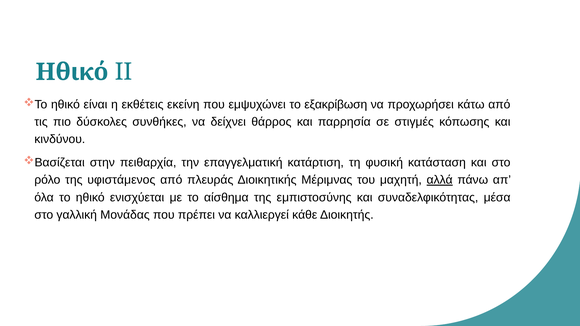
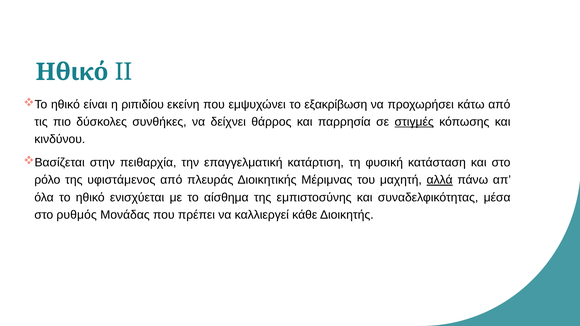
εκθέτεις: εκθέτεις -> ριπιδίου
στιγμές underline: none -> present
γαλλική: γαλλική -> ρυθμός
